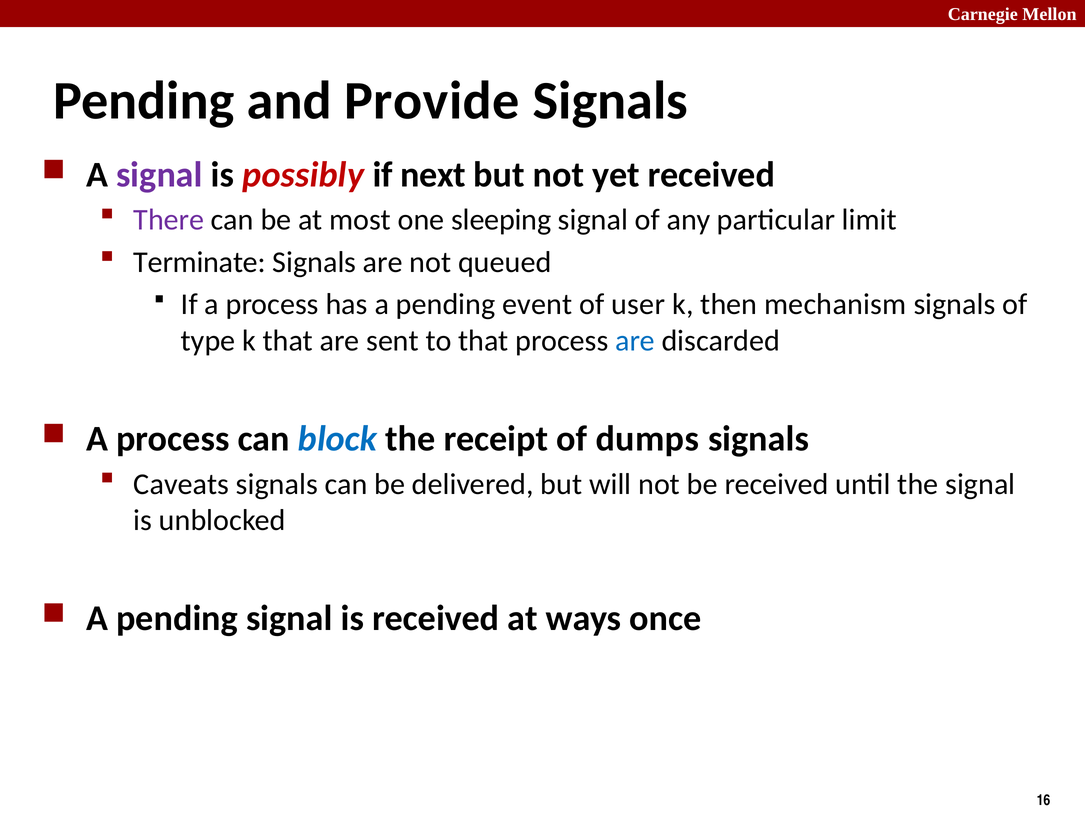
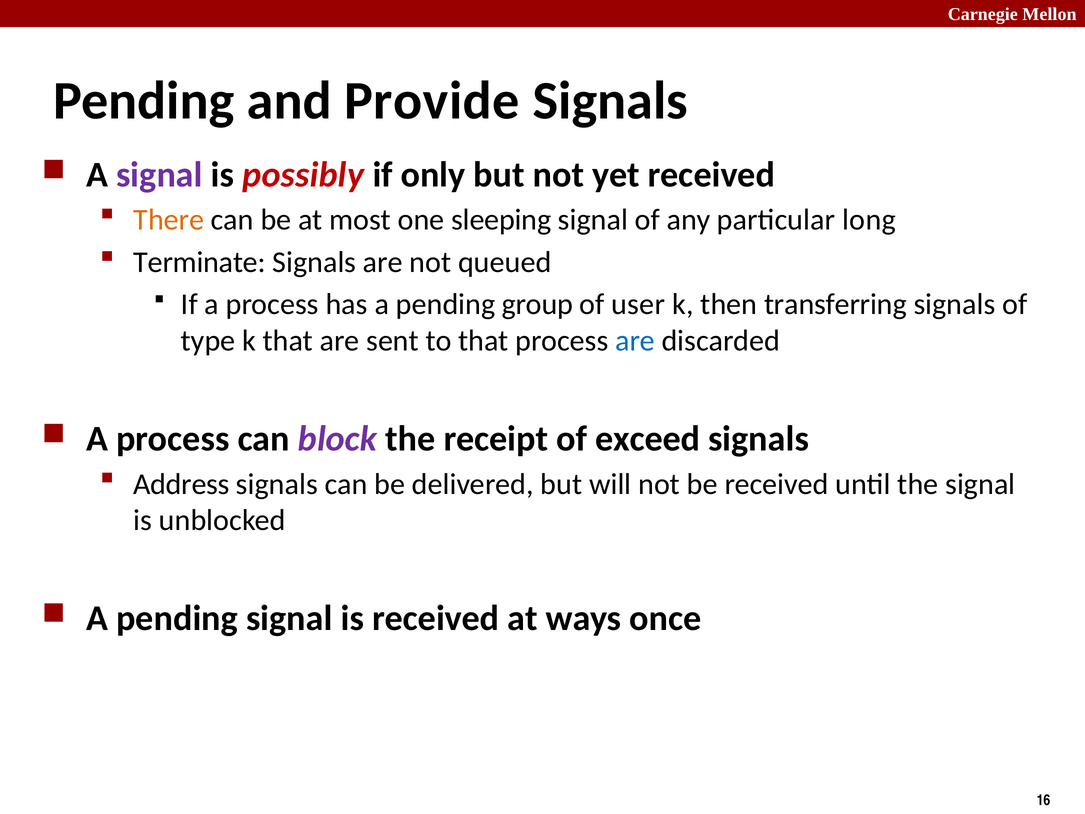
next: next -> only
There colour: purple -> orange
limit: limit -> long
event: event -> group
mechanism: mechanism -> transferring
block colour: blue -> purple
dumps: dumps -> exceed
Caveats: Caveats -> Address
